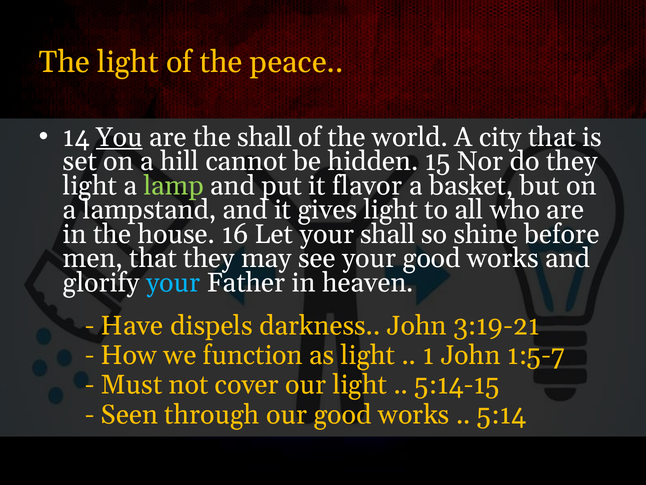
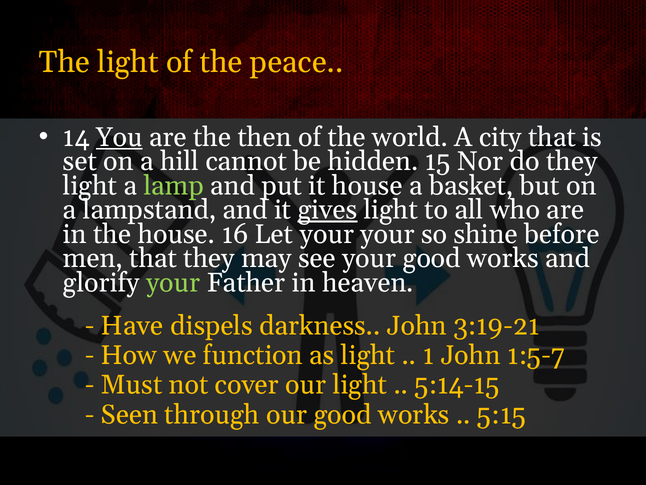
the shall: shall -> then
it flavor: flavor -> house
gives underline: none -> present
your shall: shall -> your
your at (173, 282) colour: light blue -> light green
5:14: 5:14 -> 5:15
